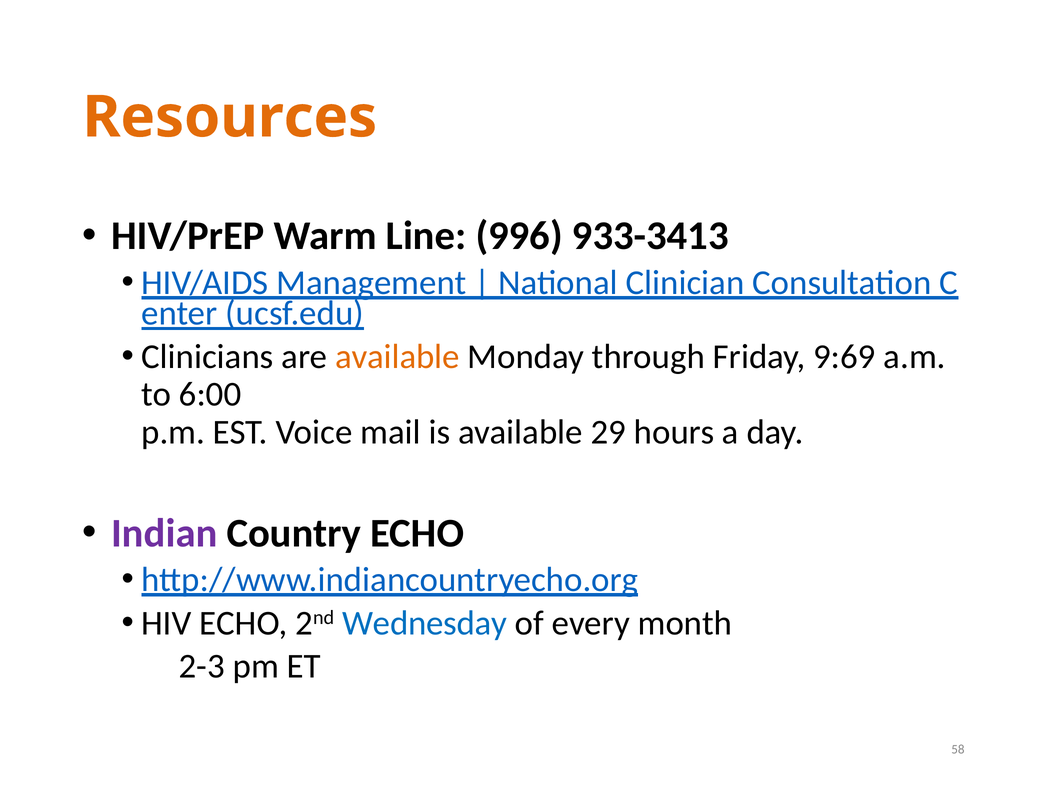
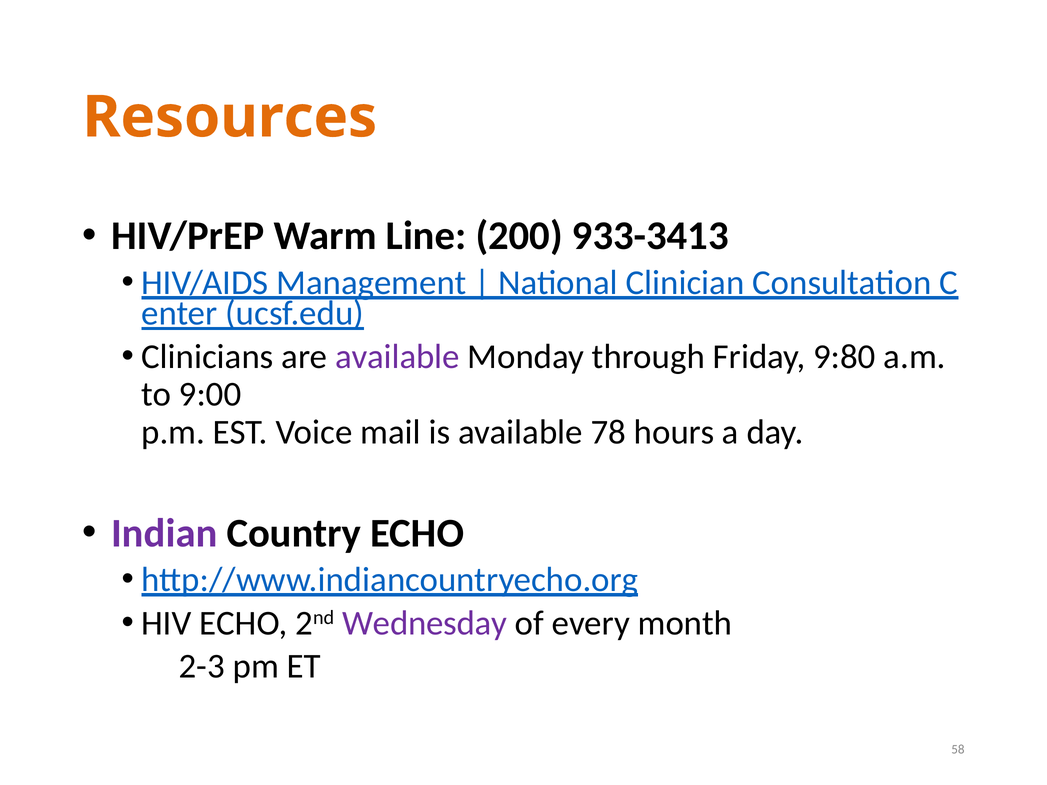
996: 996 -> 200
available at (397, 357) colour: orange -> purple
9:69: 9:69 -> 9:80
6:00: 6:00 -> 9:00
29: 29 -> 78
Wednesday colour: blue -> purple
